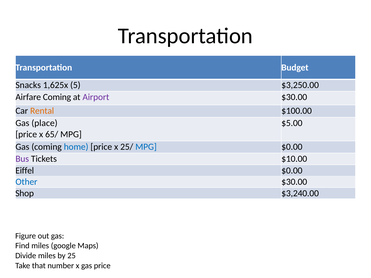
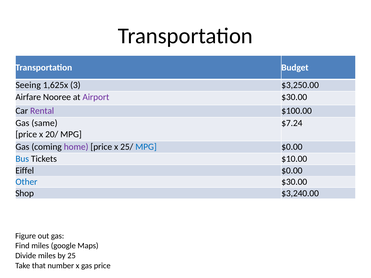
Snacks: Snacks -> Seeing
5: 5 -> 3
Airfare Coming: Coming -> Nooree
Rental colour: orange -> purple
place: place -> same
$5.00: $5.00 -> $7.24
65/: 65/ -> 20/
home colour: blue -> purple
Bus colour: purple -> blue
